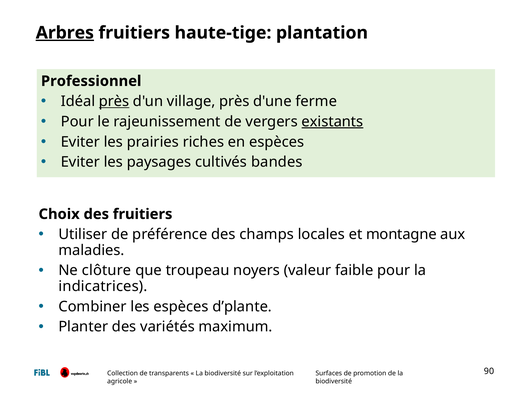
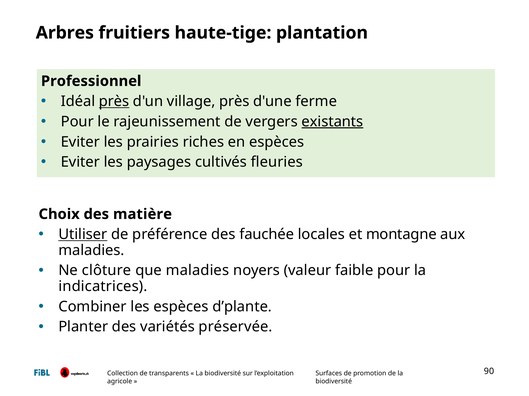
Arbres underline: present -> none
bandes: bandes -> fleuries
des fruitiers: fruitiers -> matière
Utiliser underline: none -> present
champs: champs -> fauchée
que troupeau: troupeau -> maladies
maximum: maximum -> préservée
